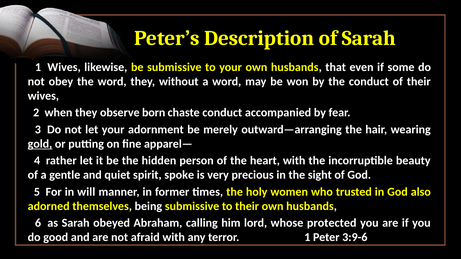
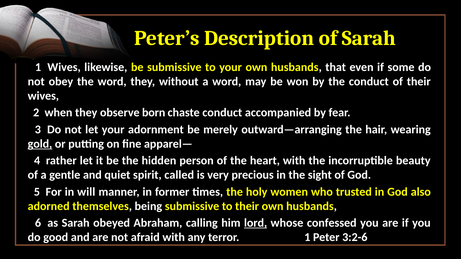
spoke: spoke -> called
lord underline: none -> present
protected: protected -> confessed
3:9-6: 3:9-6 -> 3:2-6
